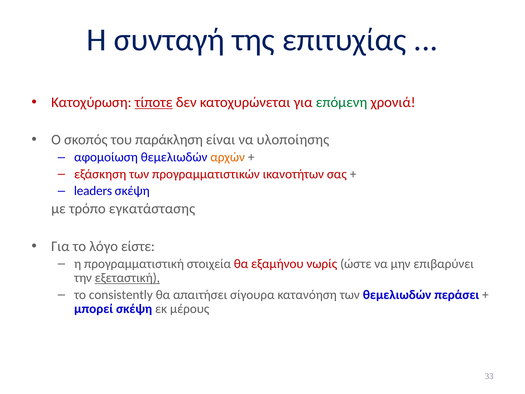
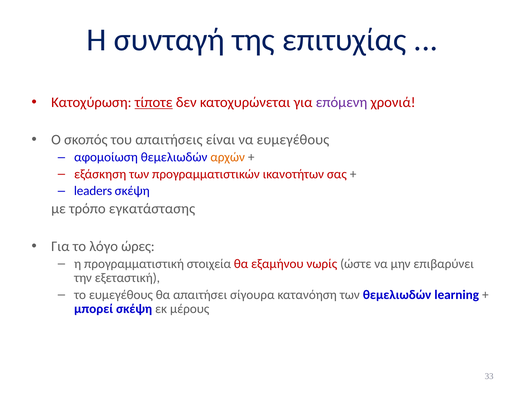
επόμενη colour: green -> purple
παράκληση: παράκληση -> απαιτήσεις
να υλοποίησης: υλοποίησης -> ευμεγέθους
είστε: είστε -> ώρες
εξεταστική underline: present -> none
το consistently: consistently -> ευμεγέθους
περάσει: περάσει -> learning
